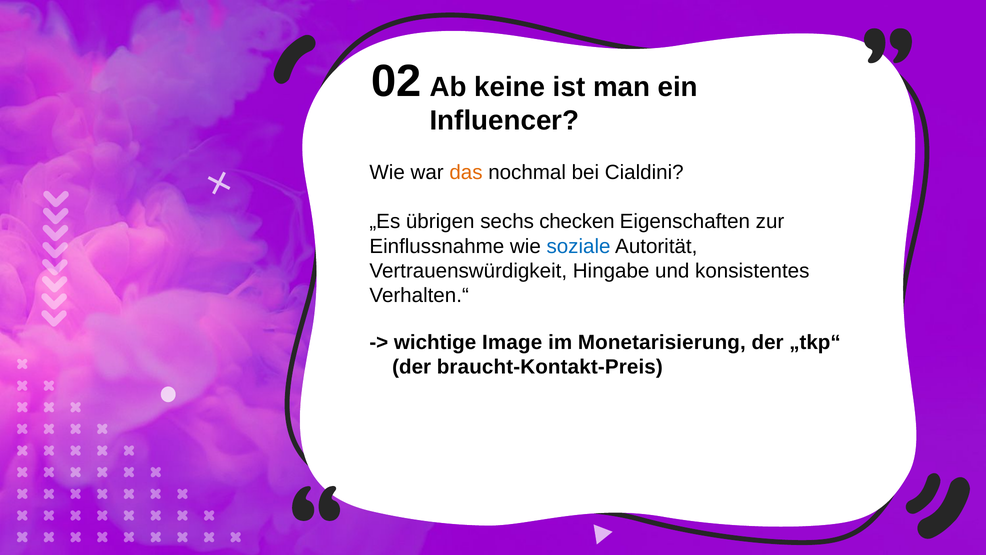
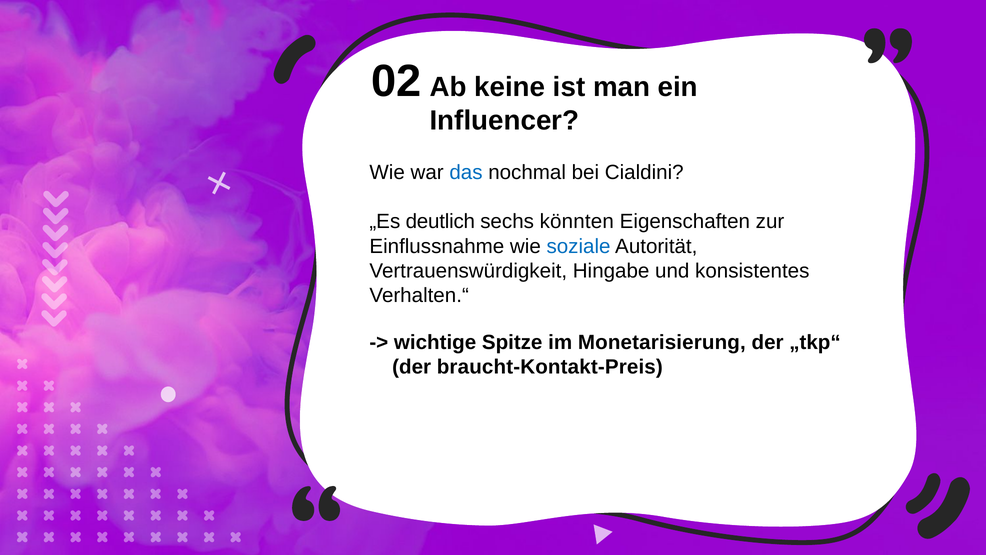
das colour: orange -> blue
übrigen: übrigen -> deutlich
checken: checken -> könnten
Image: Image -> Spitze
